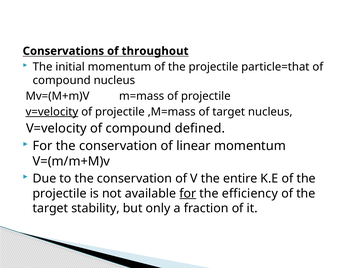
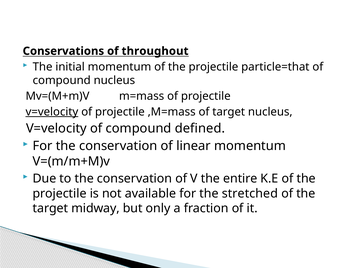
for at (188, 193) underline: present -> none
efficiency: efficiency -> stretched
stability: stability -> midway
